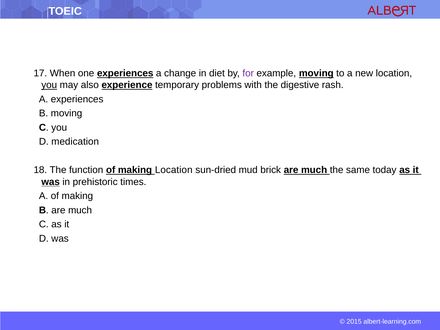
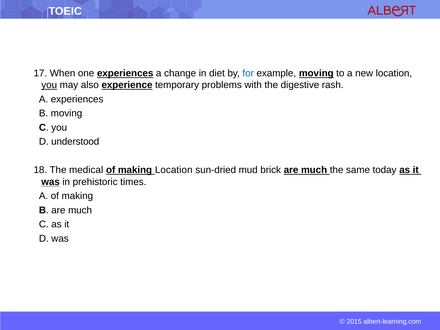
for colour: purple -> blue
medication: medication -> understood
function: function -> medical
